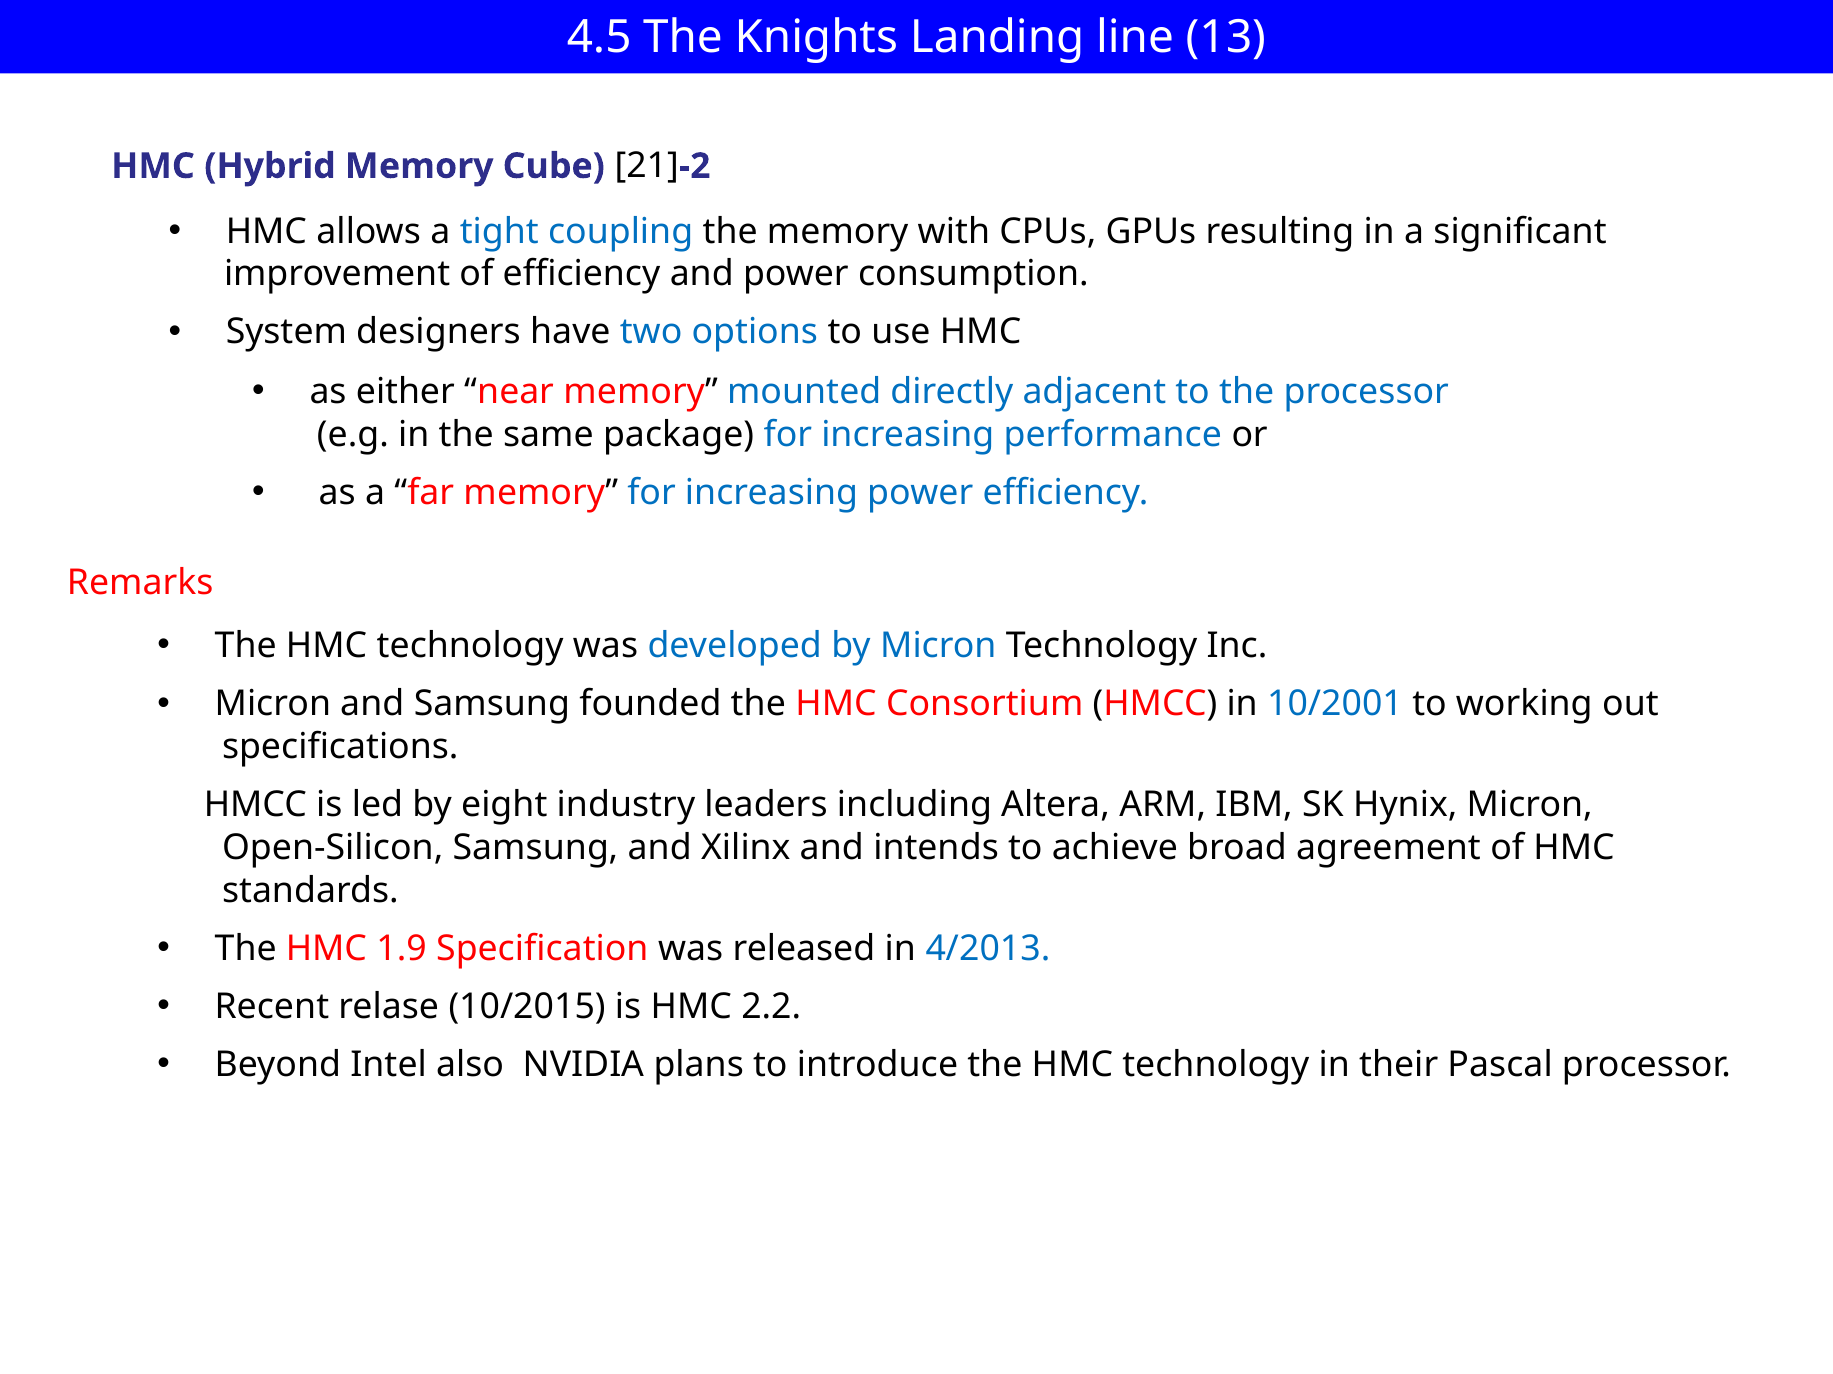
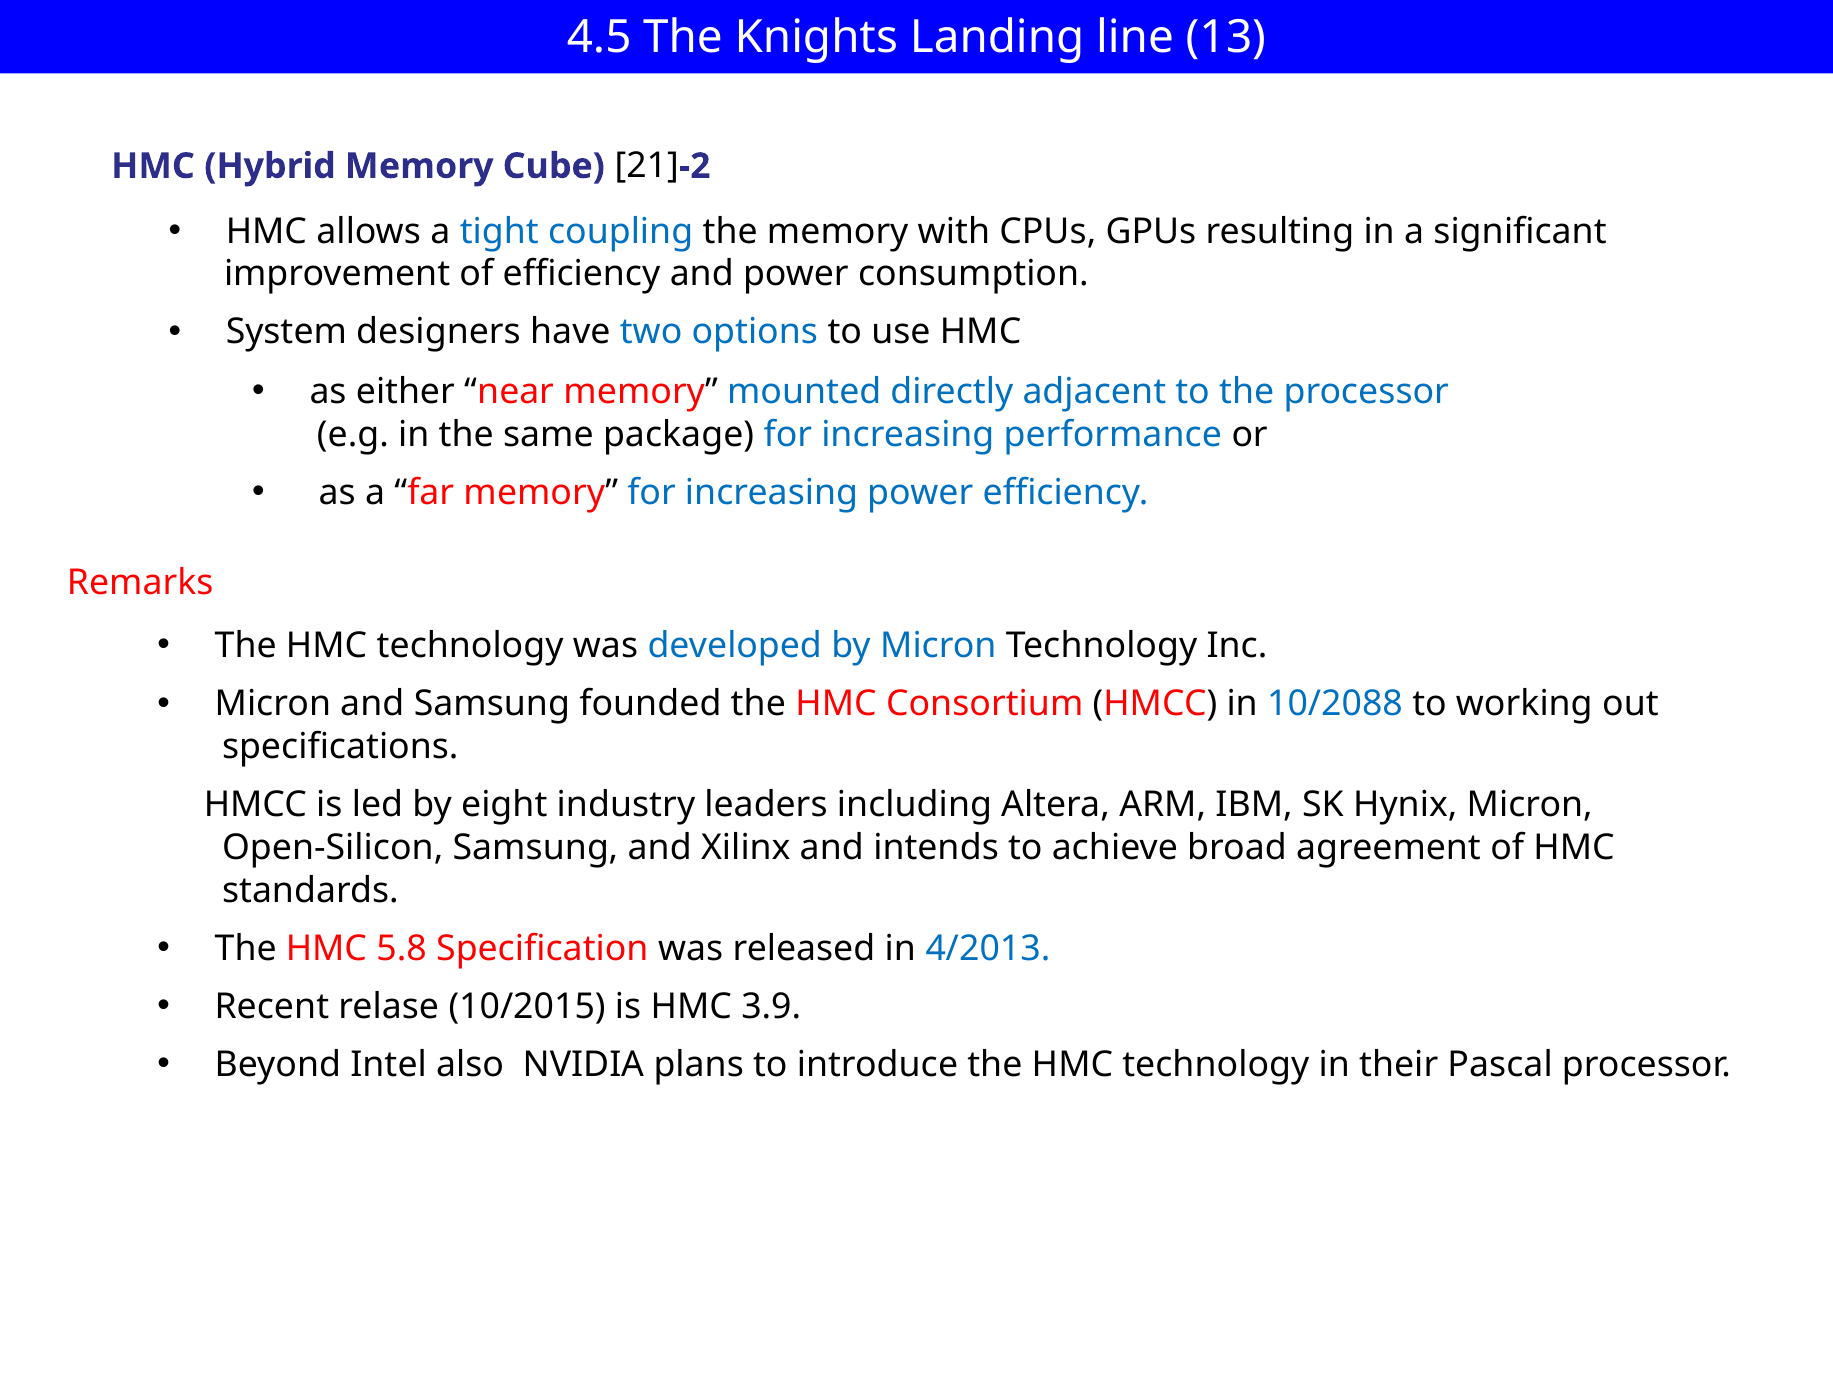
10/2001: 10/2001 -> 10/2088
1.9: 1.9 -> 5.8
2.2: 2.2 -> 3.9
